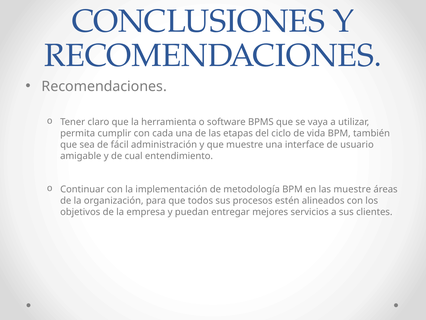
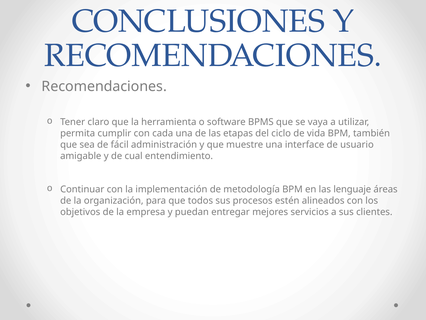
las muestre: muestre -> lenguaje
